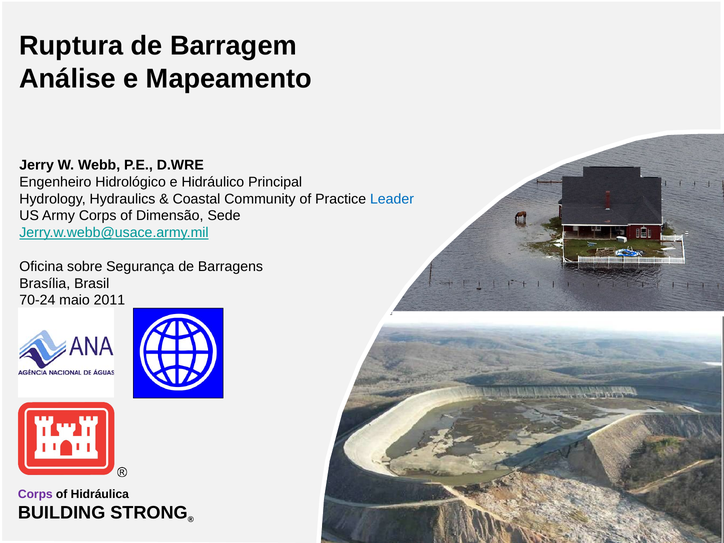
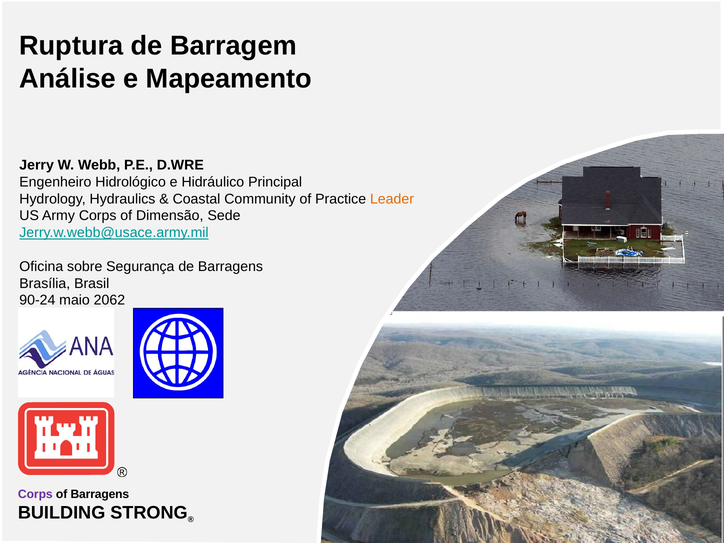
Leader colour: blue -> orange
70-24: 70-24 -> 90-24
2011: 2011 -> 2062
of Hidráulica: Hidráulica -> Barragens
